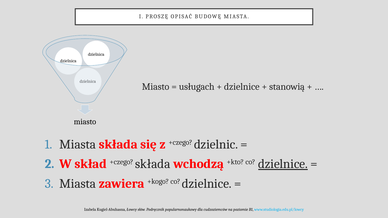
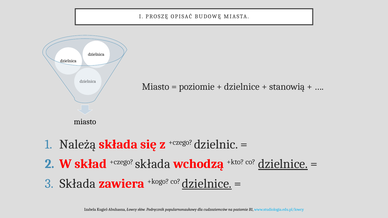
usługach at (197, 87): usługach -> poziomie
Miasta at (78, 145): Miasta -> Należą
Miasta at (78, 184): Miasta -> Składa
dzielnice at (207, 184) underline: none -> present
